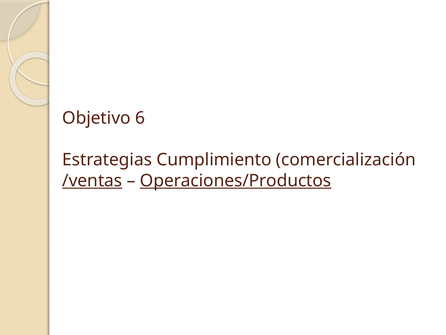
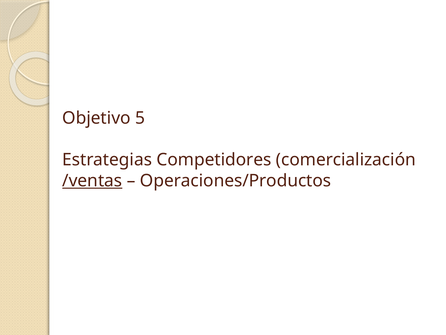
6: 6 -> 5
Cumplimiento: Cumplimiento -> Competidores
Operaciones/Productos underline: present -> none
